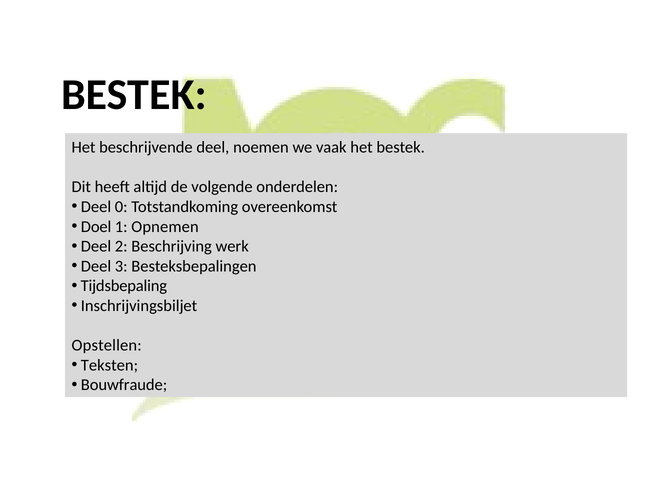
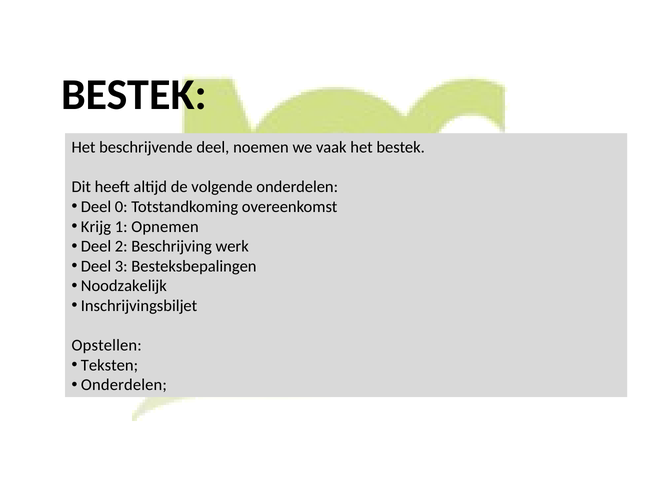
Doel: Doel -> Krijg
Tijdsbepaling: Tijdsbepaling -> Noodzakelijk
Bouwfraude at (124, 386): Bouwfraude -> Onderdelen
